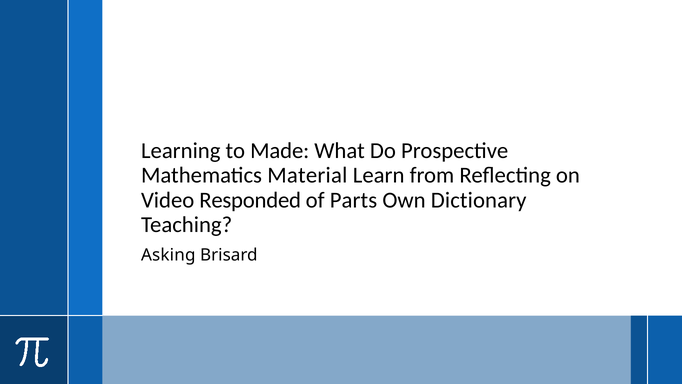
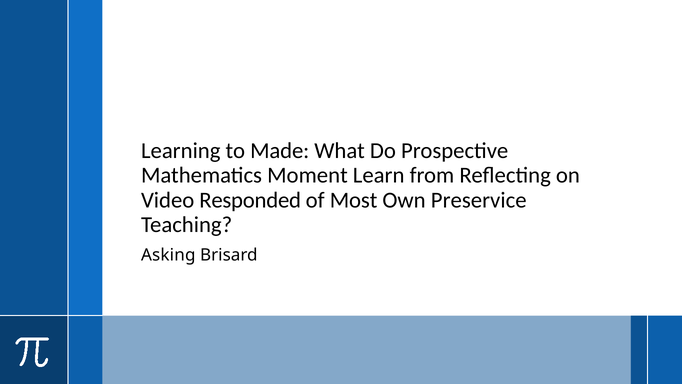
Material: Material -> Moment
Parts: Parts -> Most
Dictionary: Dictionary -> Preservice
